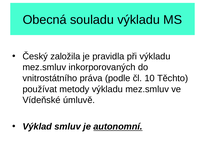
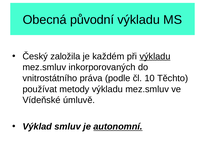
souladu: souladu -> původní
pravidla: pravidla -> každém
výkladu at (155, 56) underline: none -> present
